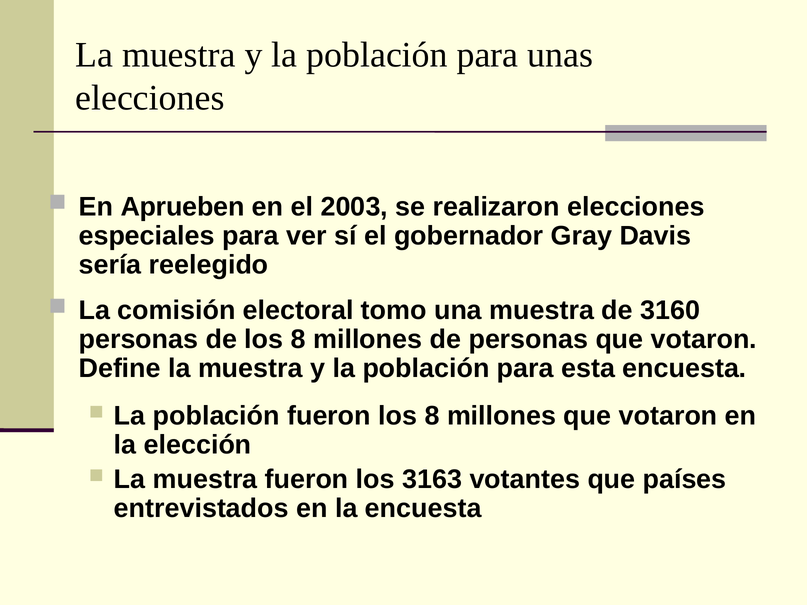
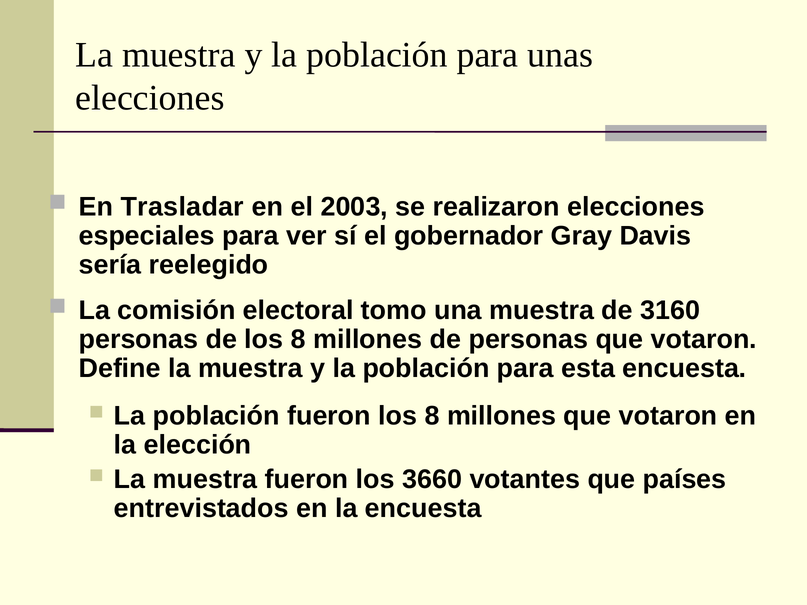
Aprueben: Aprueben -> Trasladar
3163: 3163 -> 3660
